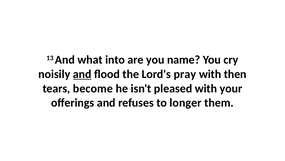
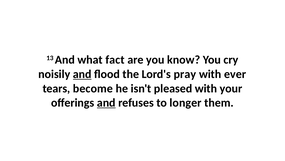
into: into -> fact
name: name -> know
then: then -> ever
and at (106, 102) underline: none -> present
